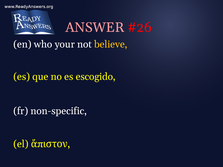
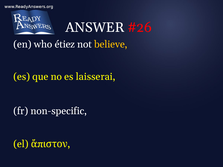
ANSWER colour: pink -> white
your: your -> étiez
escogido: escogido -> laisserai
